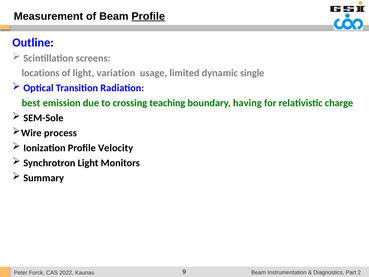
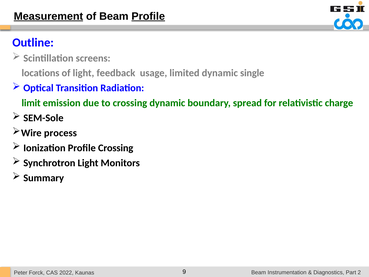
Measurement underline: none -> present
variation: variation -> feedback
best: best -> limit
crossing teaching: teaching -> dynamic
having: having -> spread
Profile Velocity: Velocity -> Crossing
